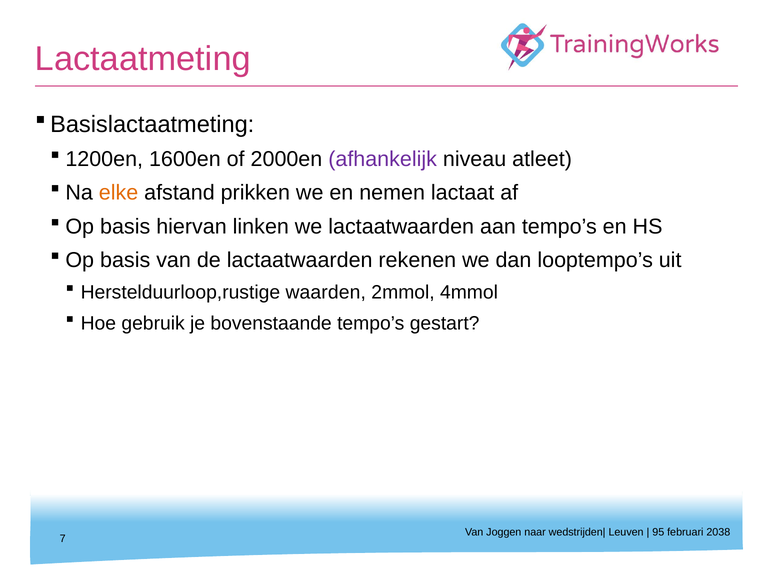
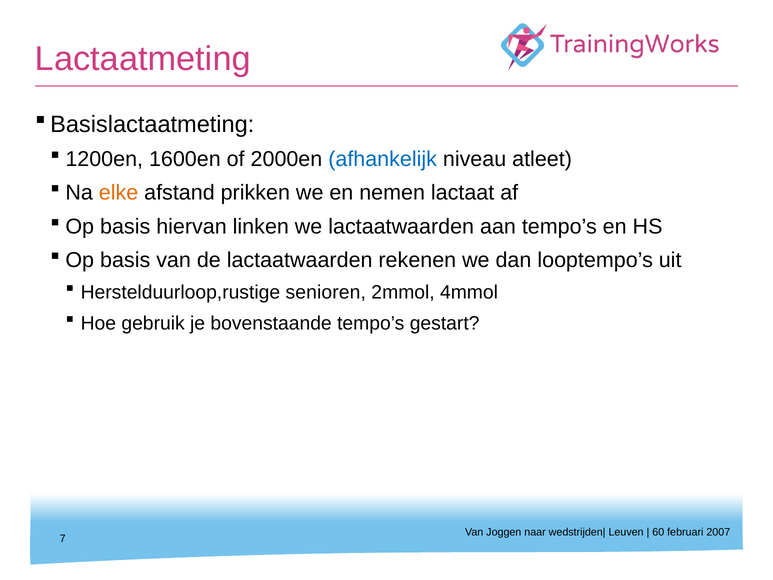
afhankelijk colour: purple -> blue
waarden: waarden -> senioren
95: 95 -> 60
2038: 2038 -> 2007
